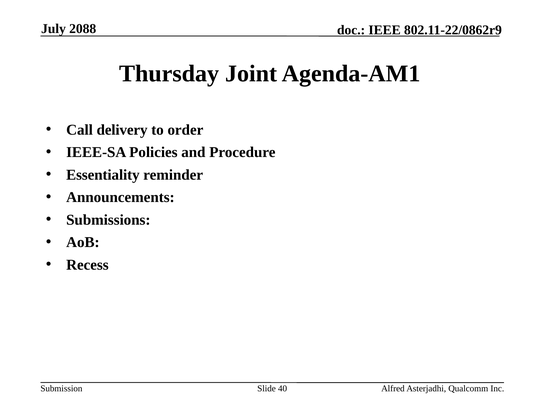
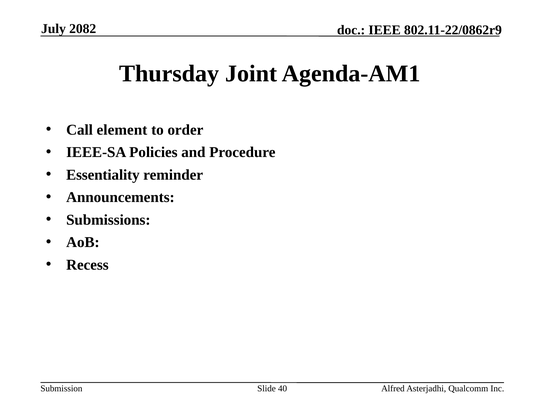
2088: 2088 -> 2082
delivery: delivery -> element
